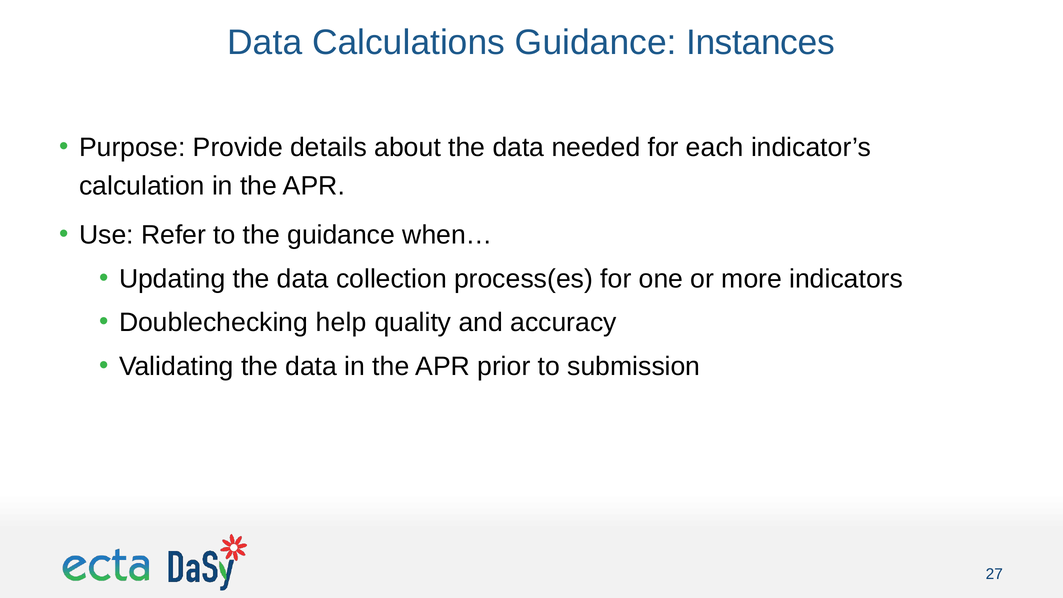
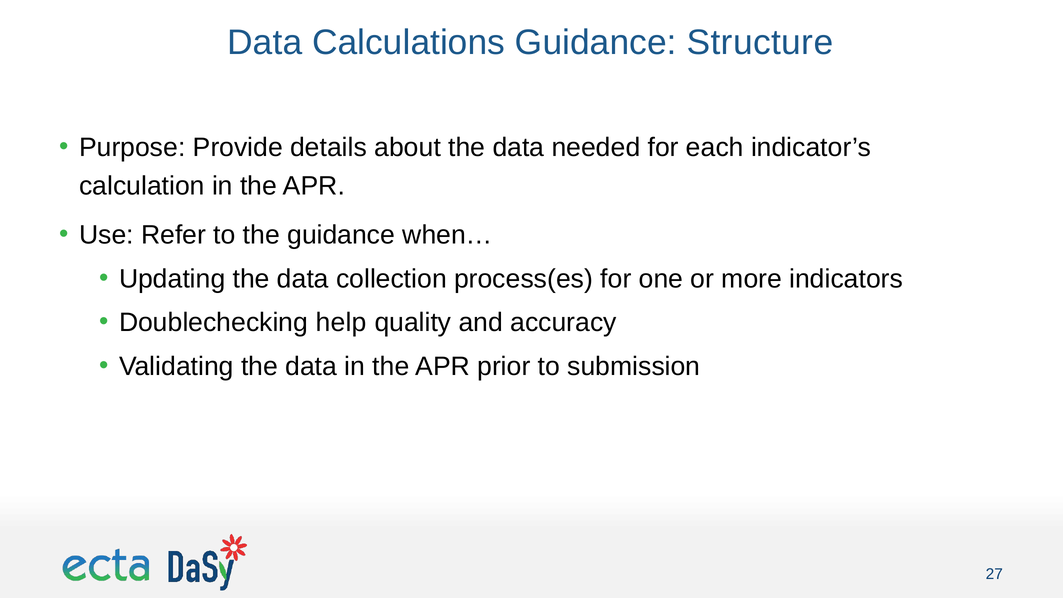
Instances: Instances -> Structure
